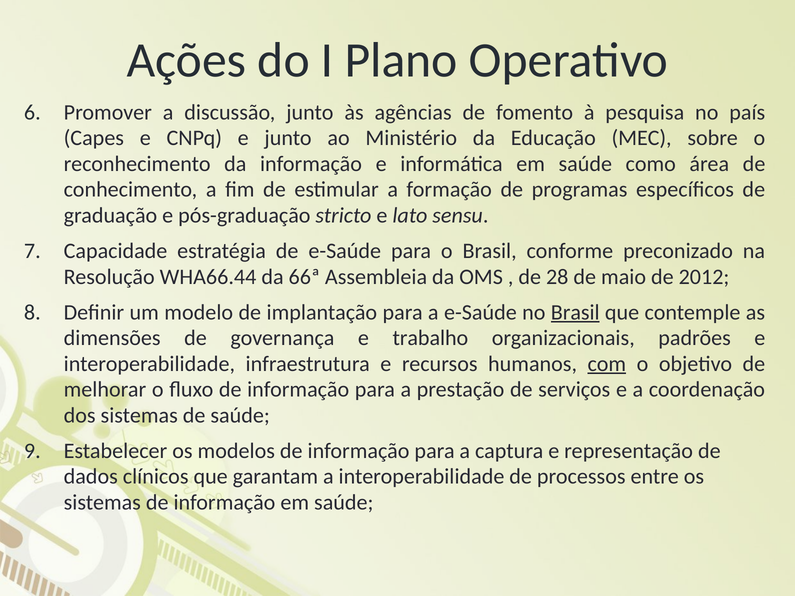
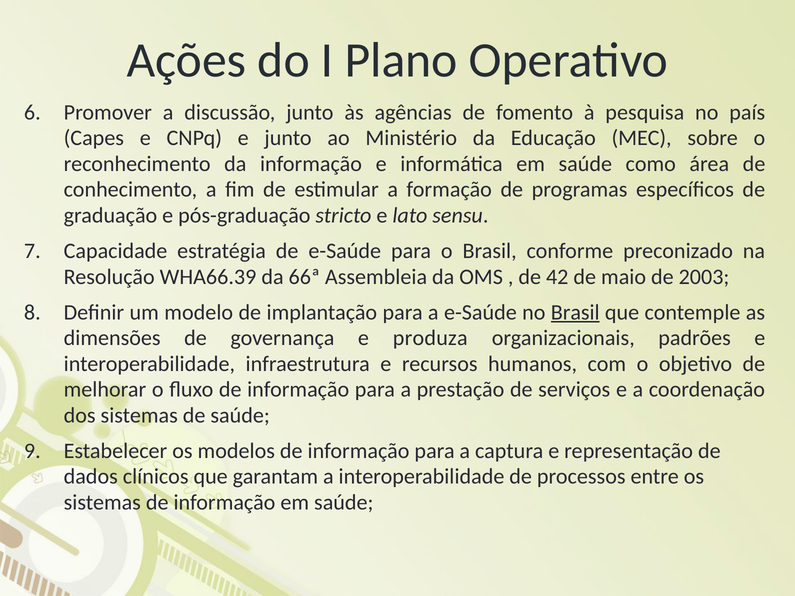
WHA66.44: WHA66.44 -> WHA66.39
28: 28 -> 42
2012: 2012 -> 2003
trabalho: trabalho -> produza
com underline: present -> none
